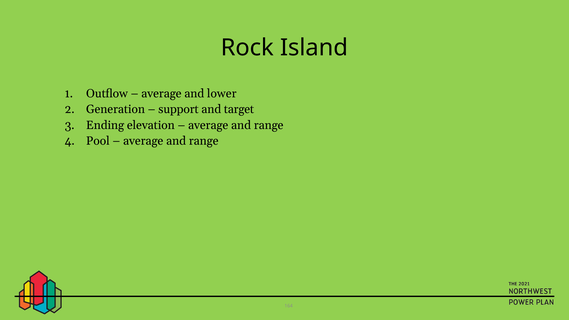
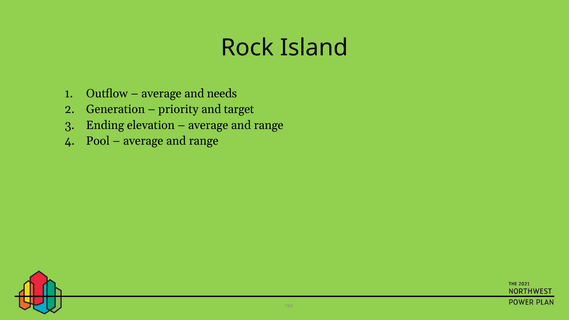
lower: lower -> needs
support: support -> priority
